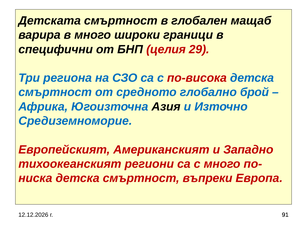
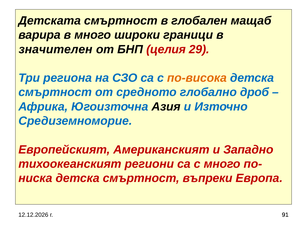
специфични: специфични -> значителен
по-висока colour: red -> orange
брой: брой -> дроб
